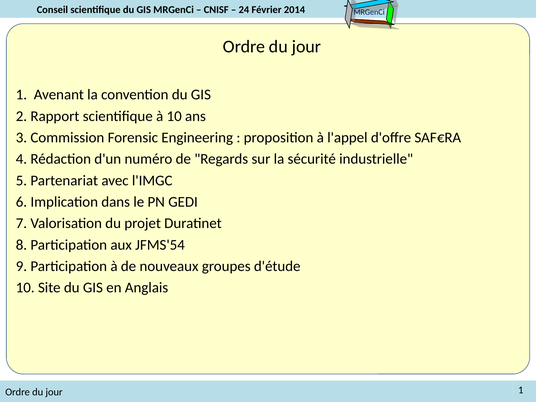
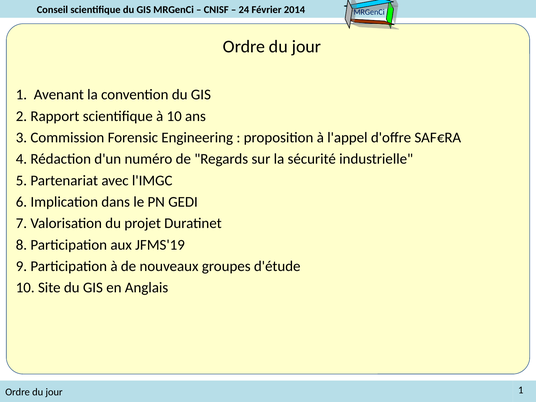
JFMS'54: JFMS'54 -> JFMS'19
